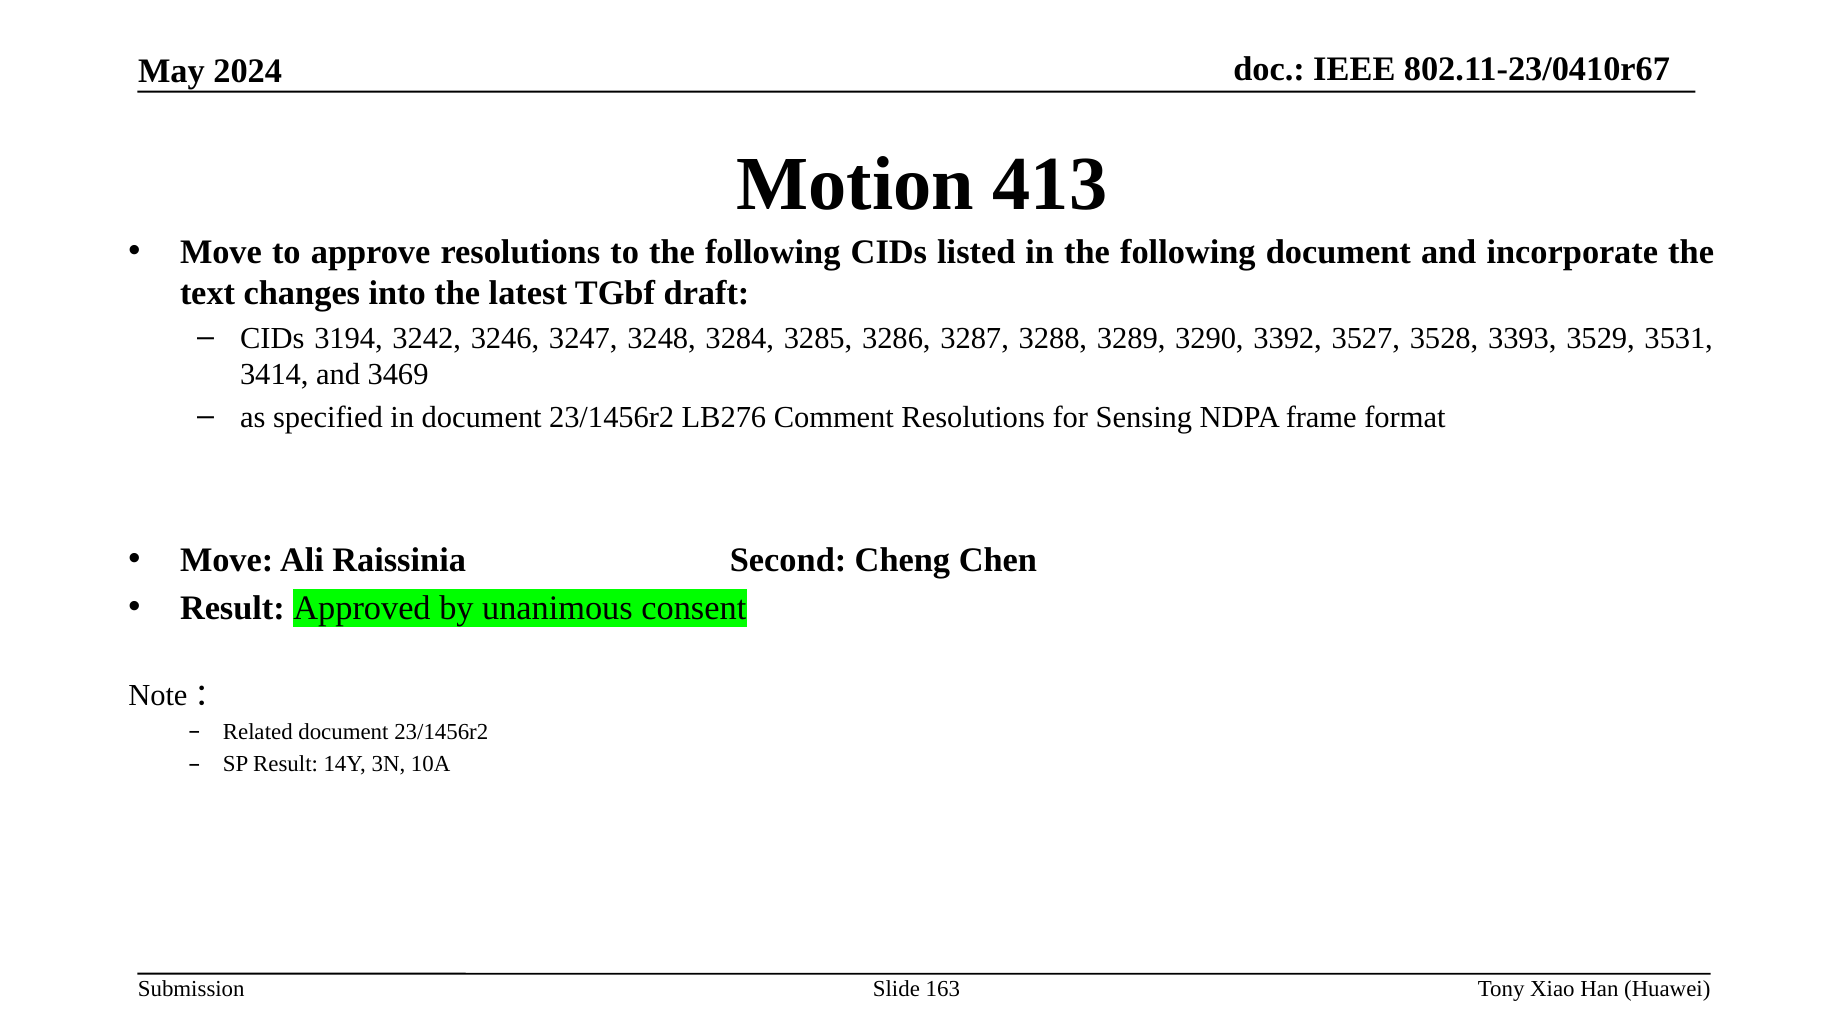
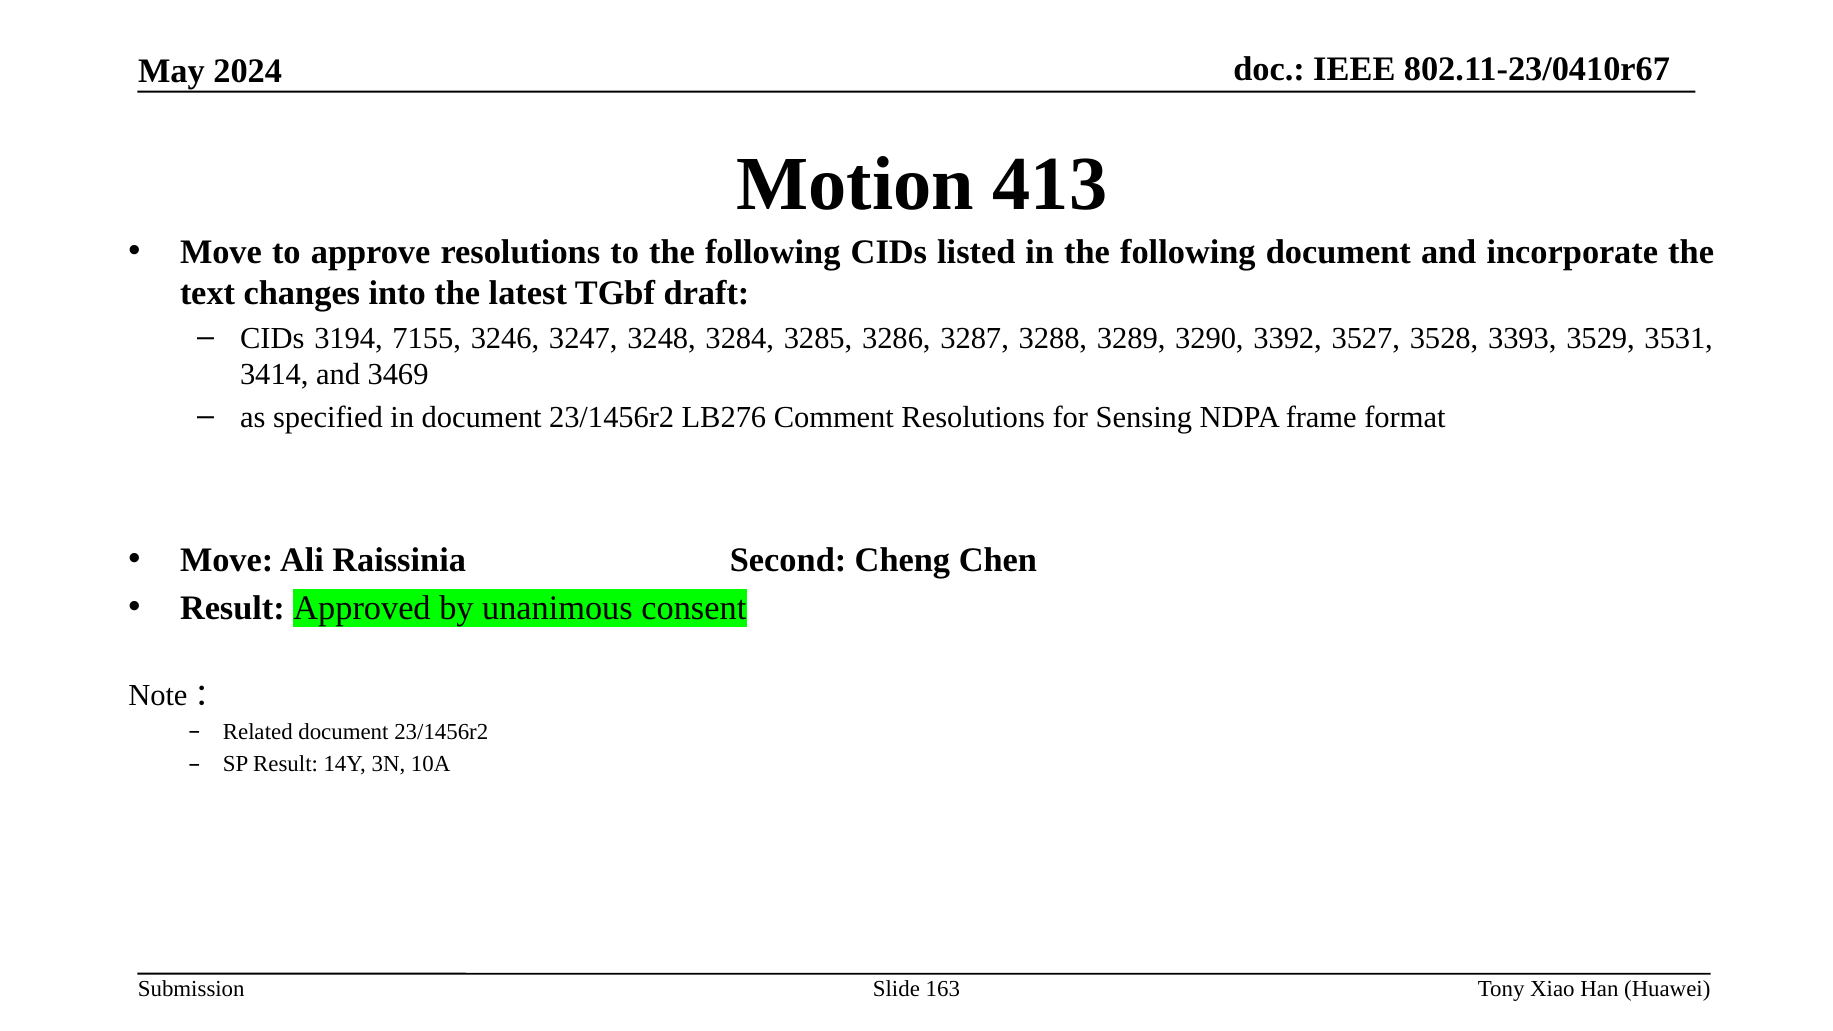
3242: 3242 -> 7155
